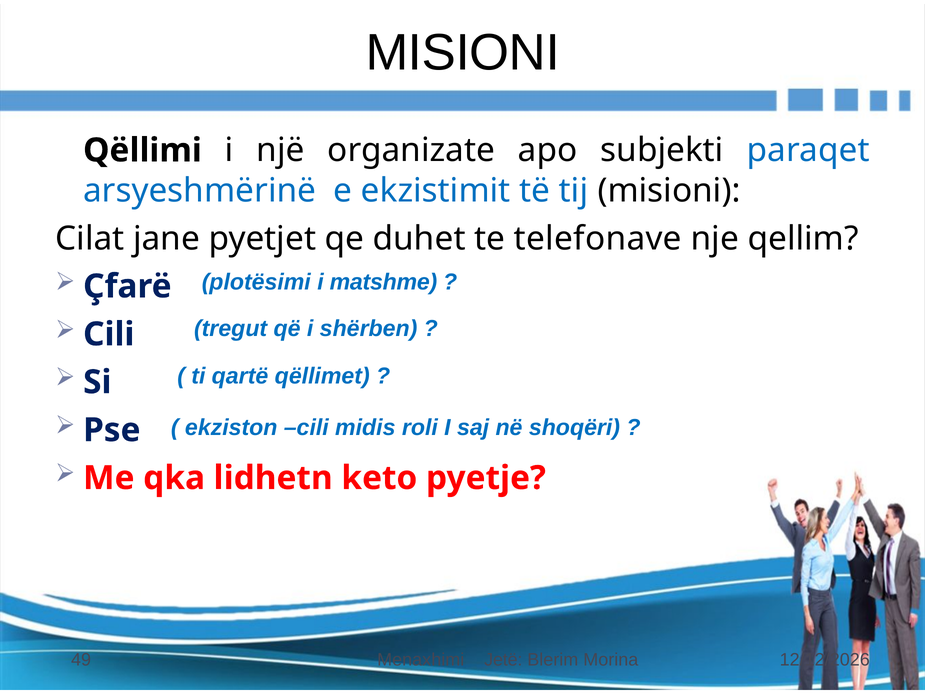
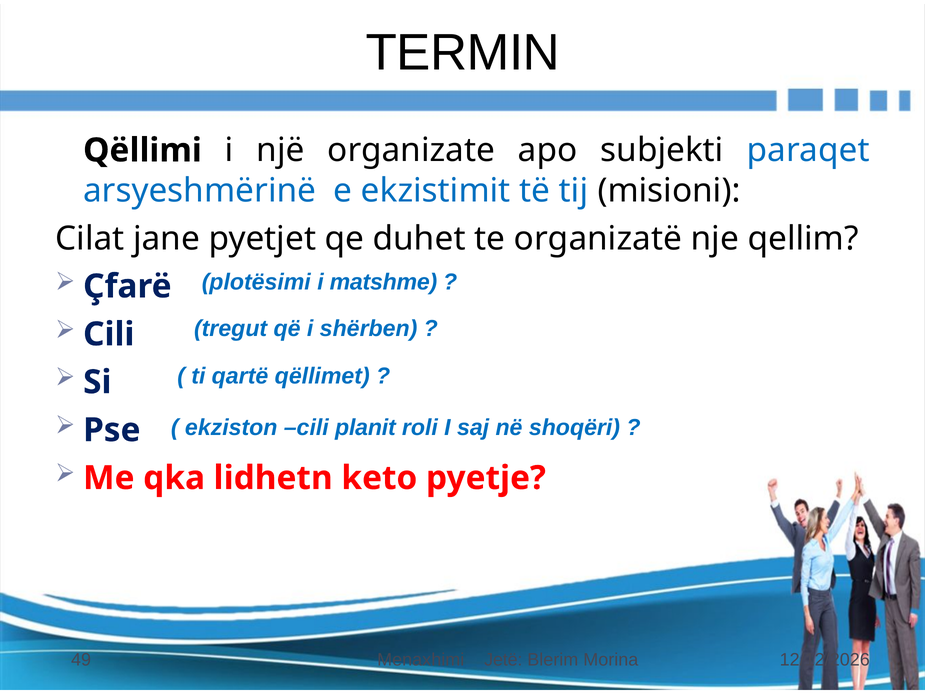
MISIONI at (463, 53): MISIONI -> TERMIN
telefonave: telefonave -> organizatë
midis: midis -> planit
